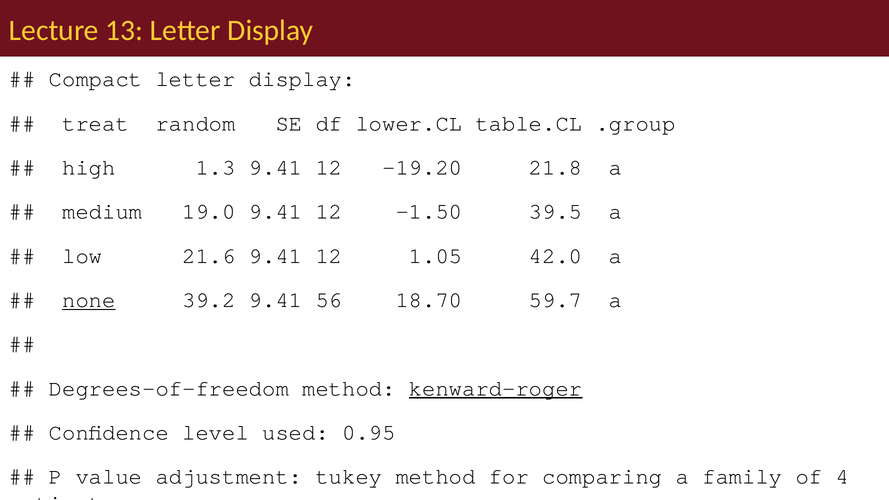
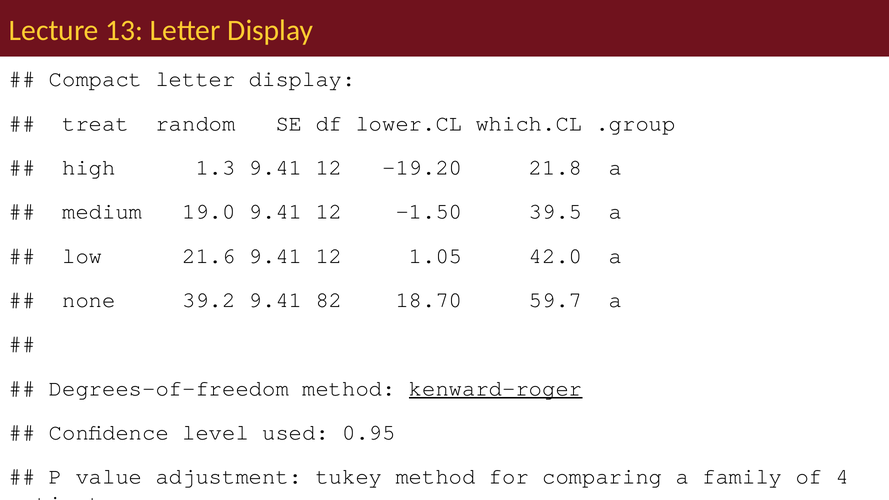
table.CL: table.CL -> which.CL
none underline: present -> none
56: 56 -> 82
